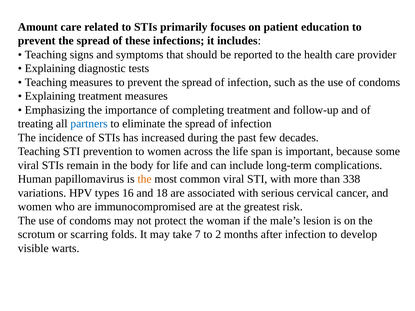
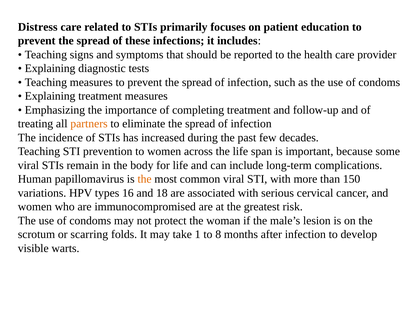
Amount: Amount -> Distress
partners colour: blue -> orange
338: 338 -> 150
7: 7 -> 1
2: 2 -> 8
